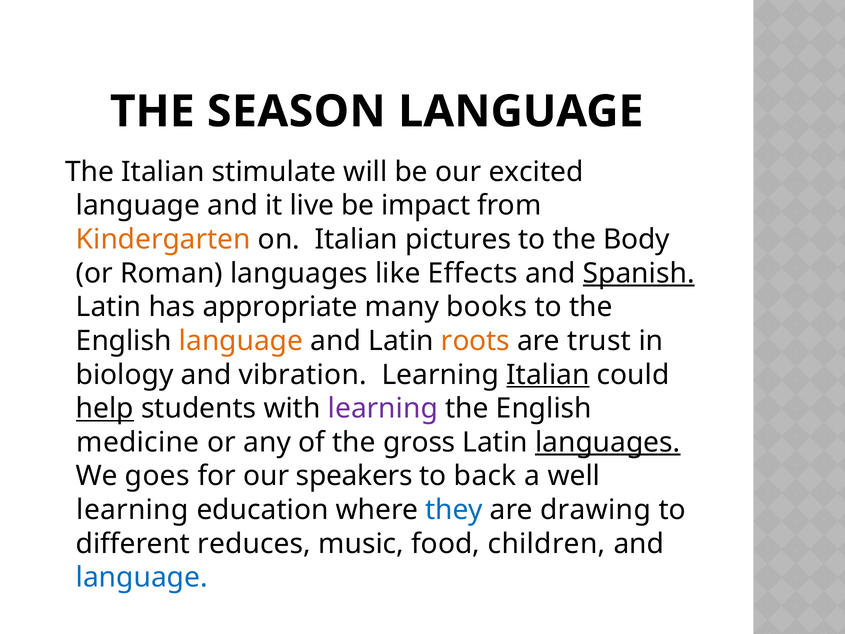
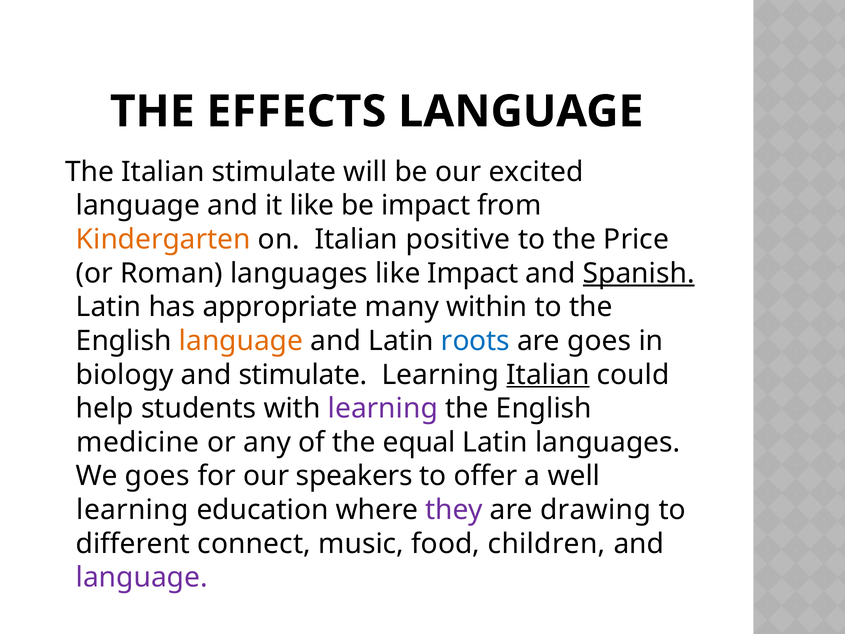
SEASON: SEASON -> EFFECTS
it live: live -> like
pictures: pictures -> positive
Body: Body -> Price
like Effects: Effects -> Impact
books: books -> within
roots colour: orange -> blue
are trust: trust -> goes
and vibration: vibration -> stimulate
help underline: present -> none
gross: gross -> equal
languages at (608, 442) underline: present -> none
back: back -> offer
they colour: blue -> purple
reduces: reduces -> connect
language at (142, 577) colour: blue -> purple
